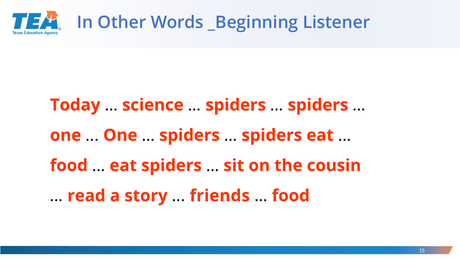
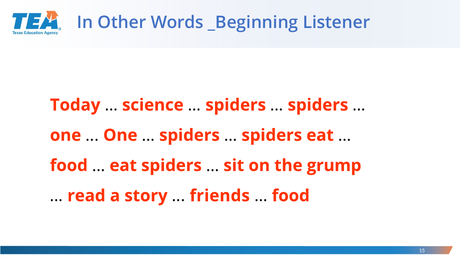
cousin: cousin -> grump
